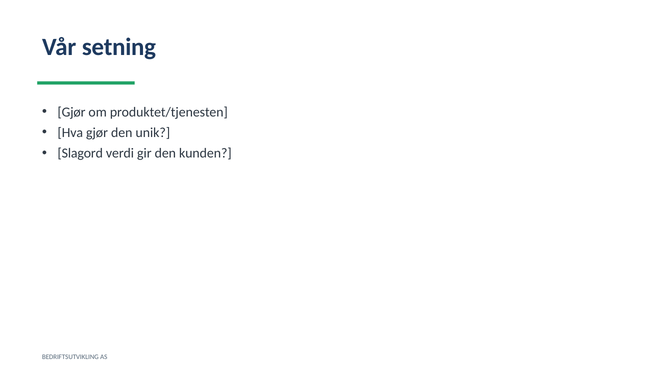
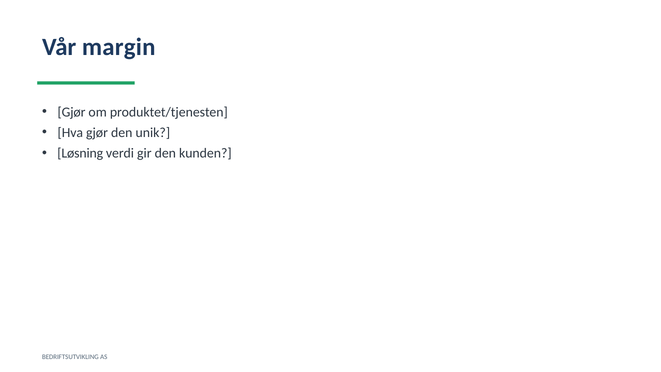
setning: setning -> margin
Slagord: Slagord -> Løsning
